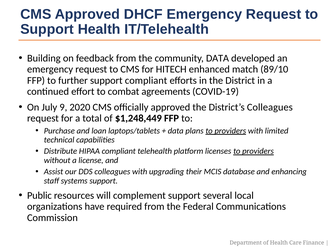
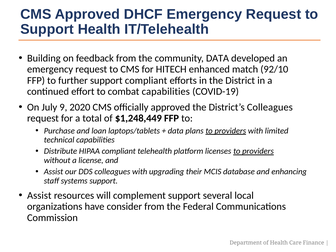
89/10: 89/10 -> 92/10
combat agreements: agreements -> capabilities
Public at (39, 195): Public -> Assist
required: required -> consider
